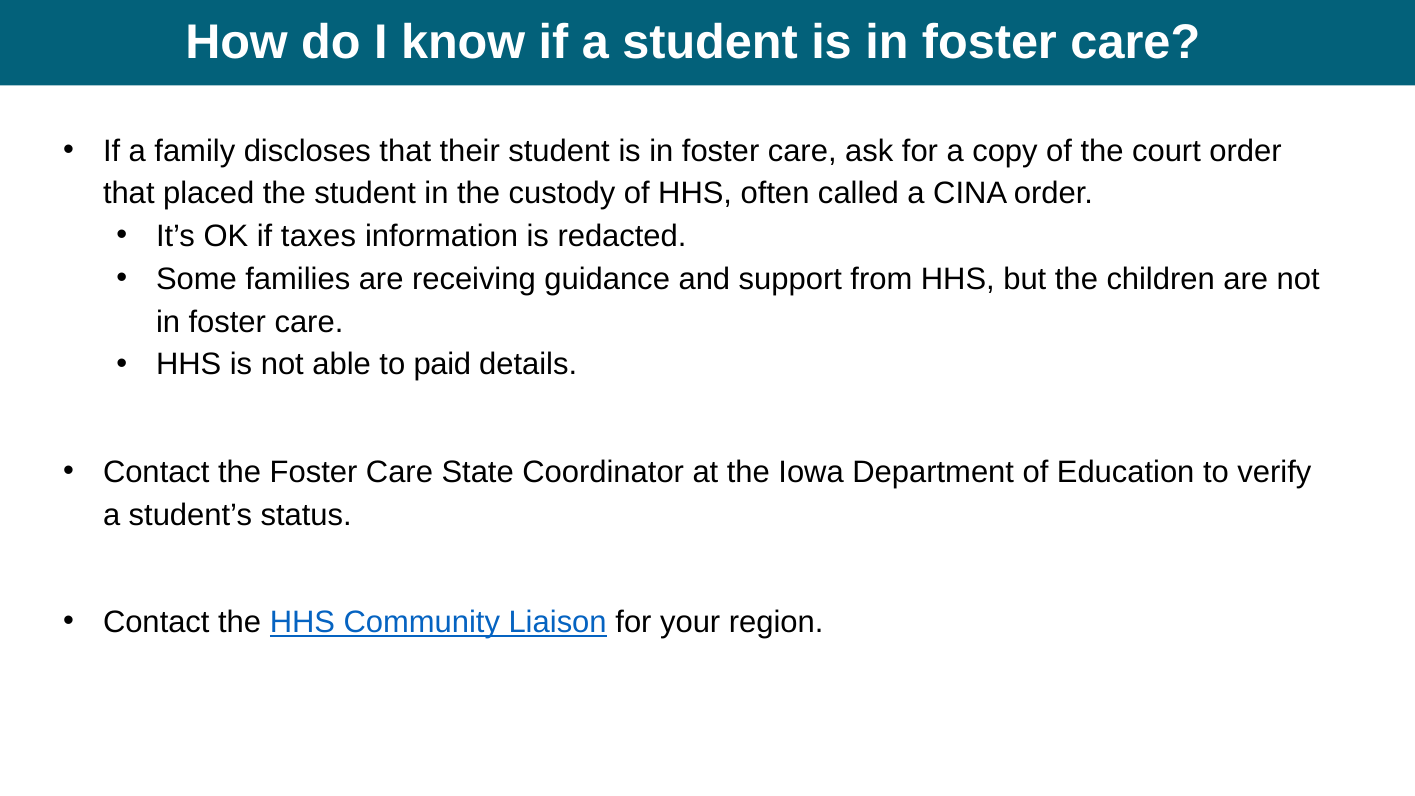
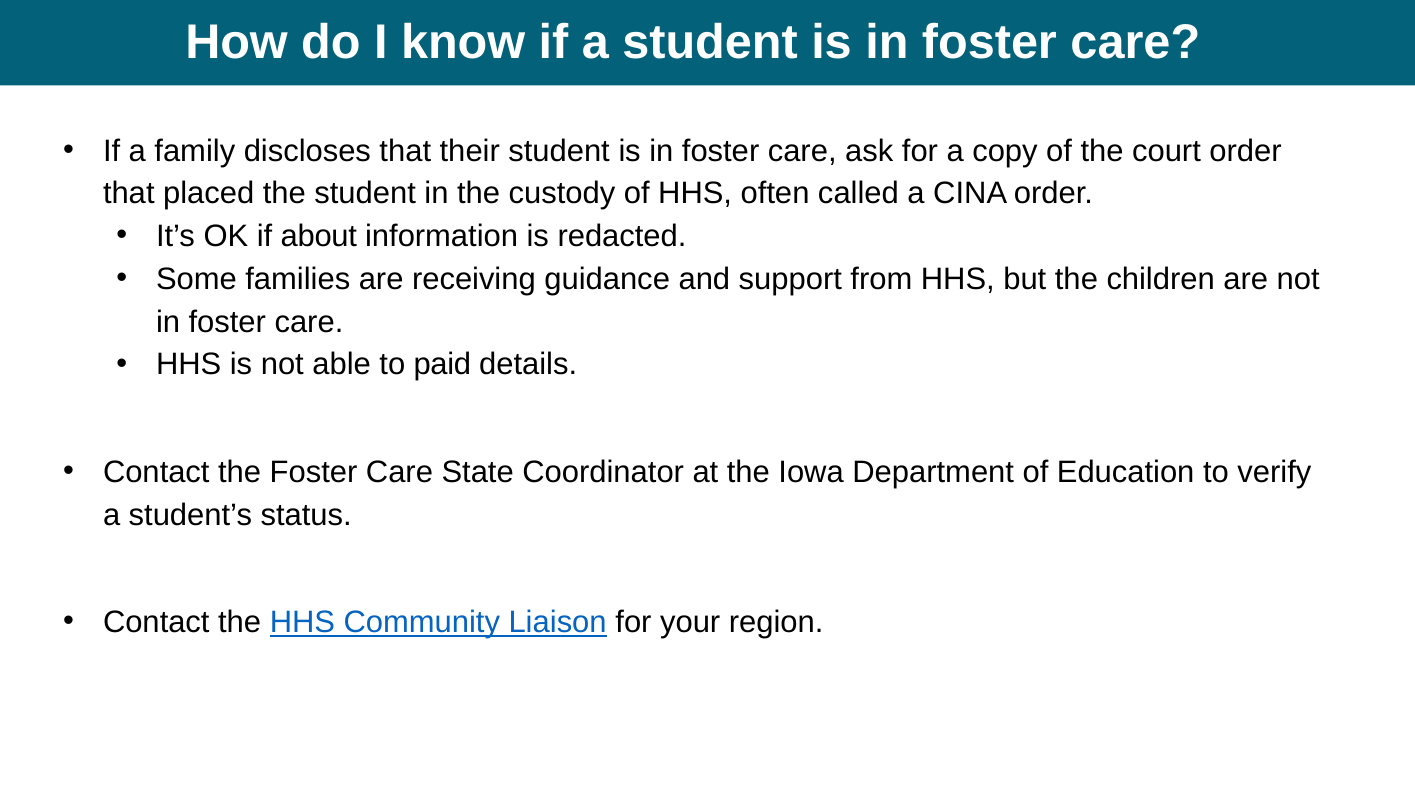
taxes: taxes -> about
